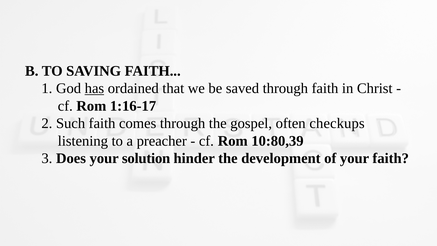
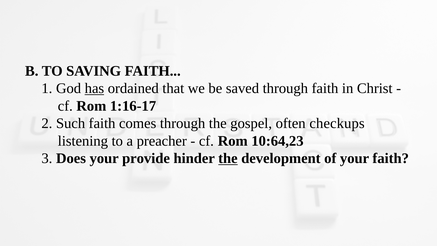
10:80,39: 10:80,39 -> 10:64,23
solution: solution -> provide
the at (228, 158) underline: none -> present
